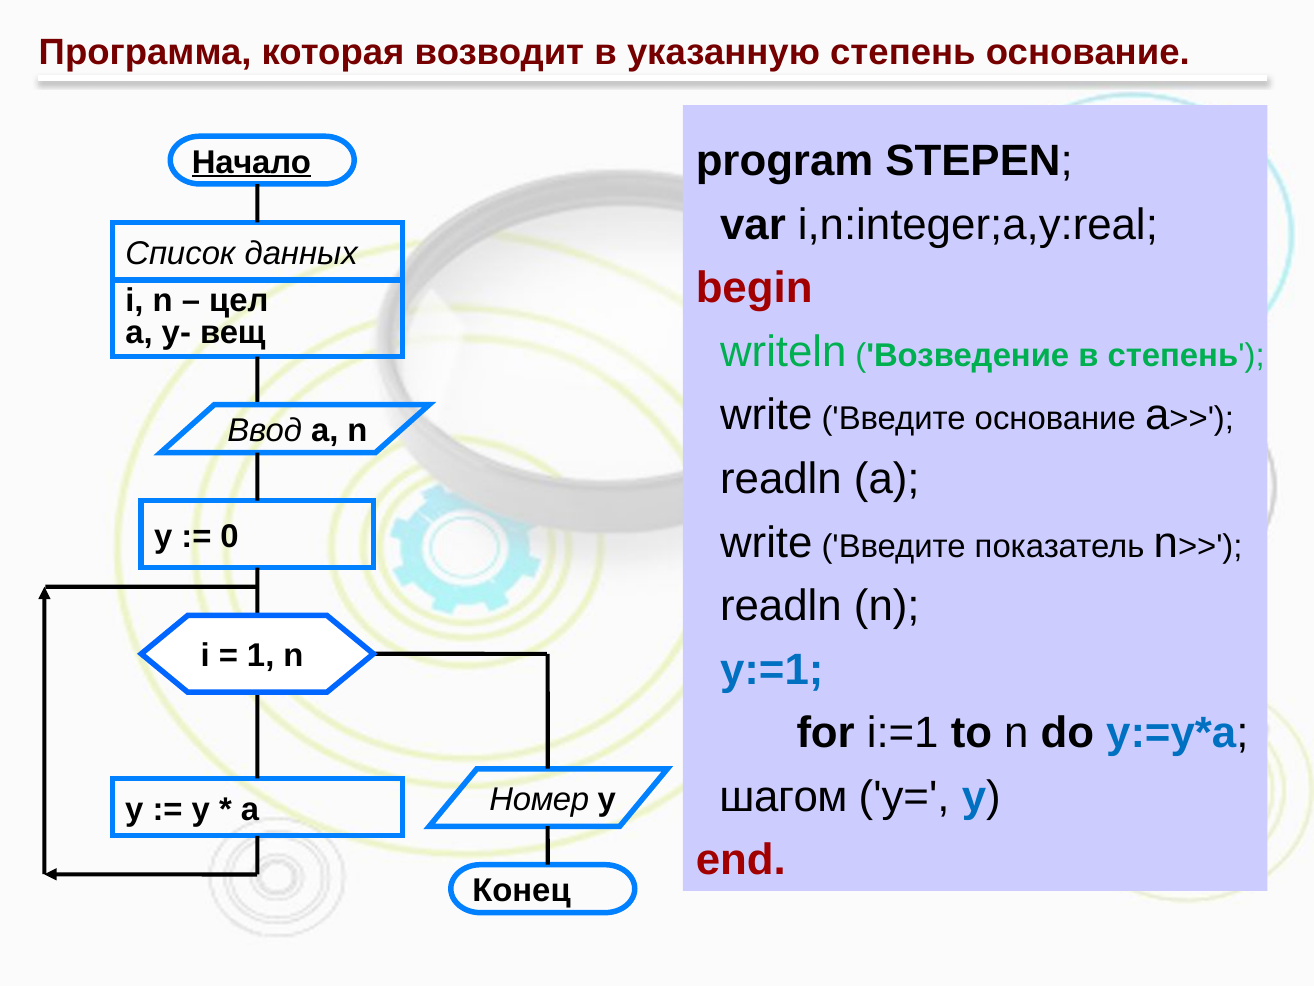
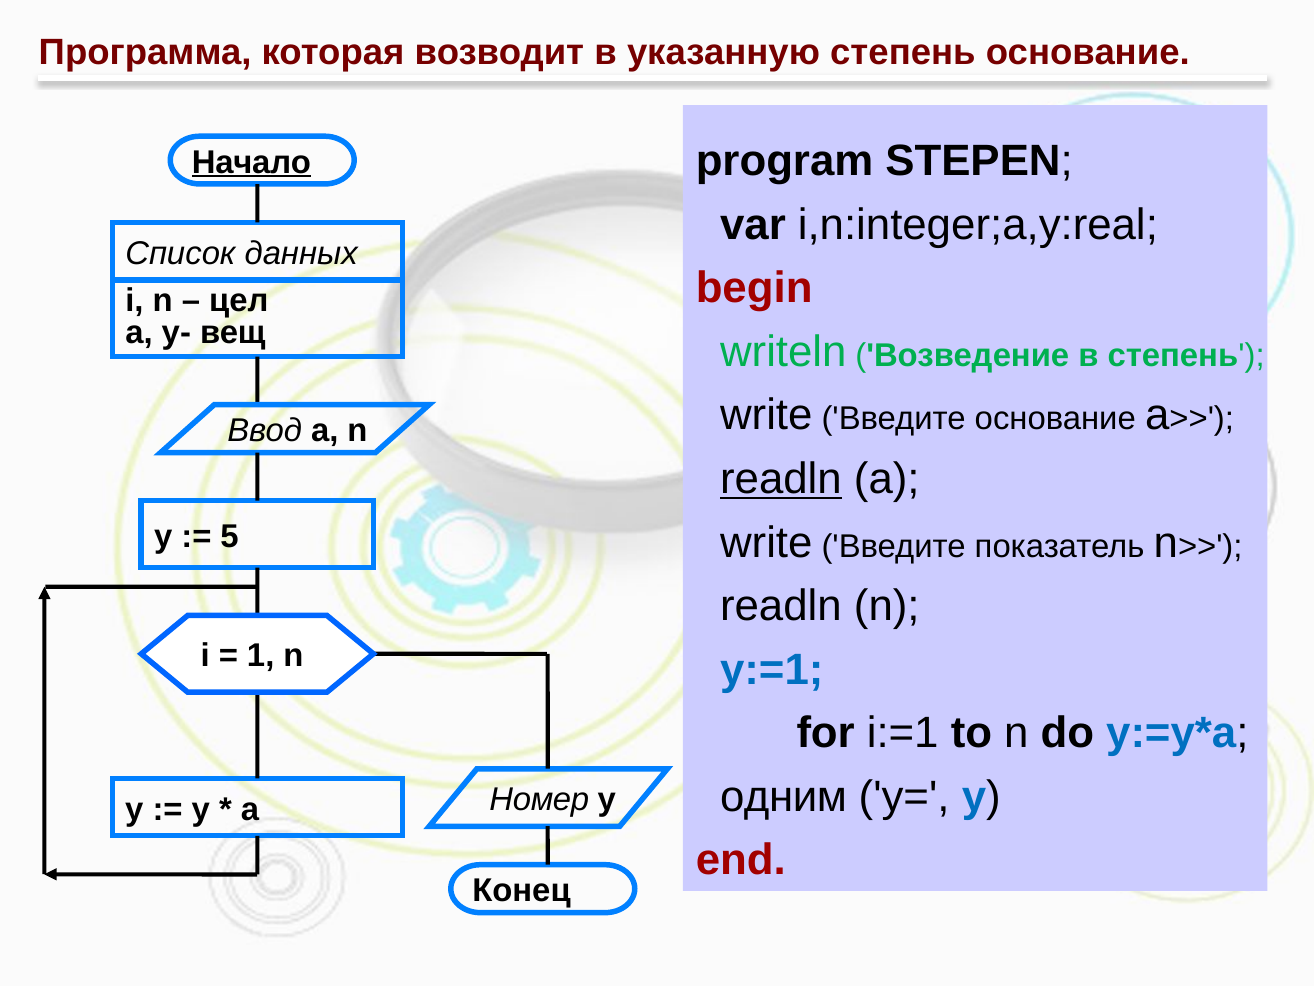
readln at (781, 479) underline: none -> present
0: 0 -> 5
шагом: шагом -> одним
